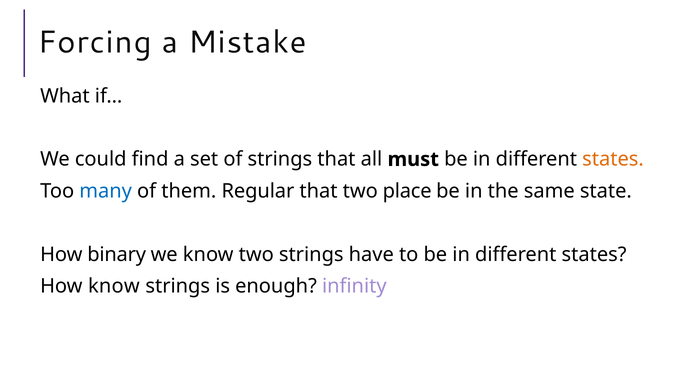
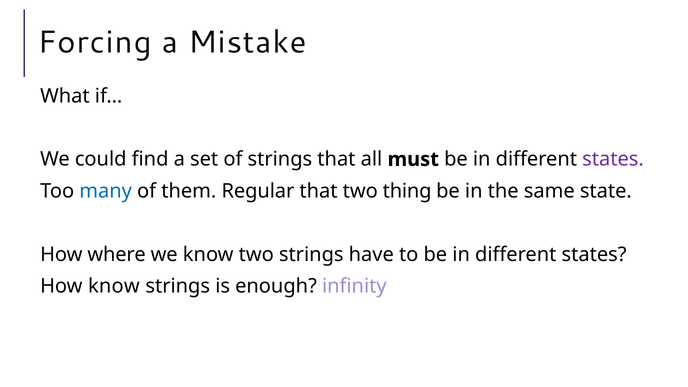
states at (613, 159) colour: orange -> purple
place: place -> thing
binary: binary -> where
